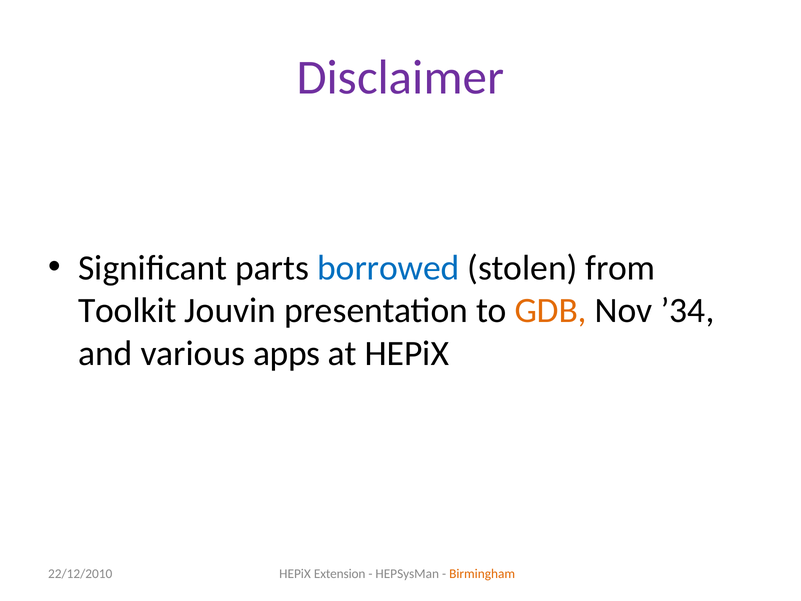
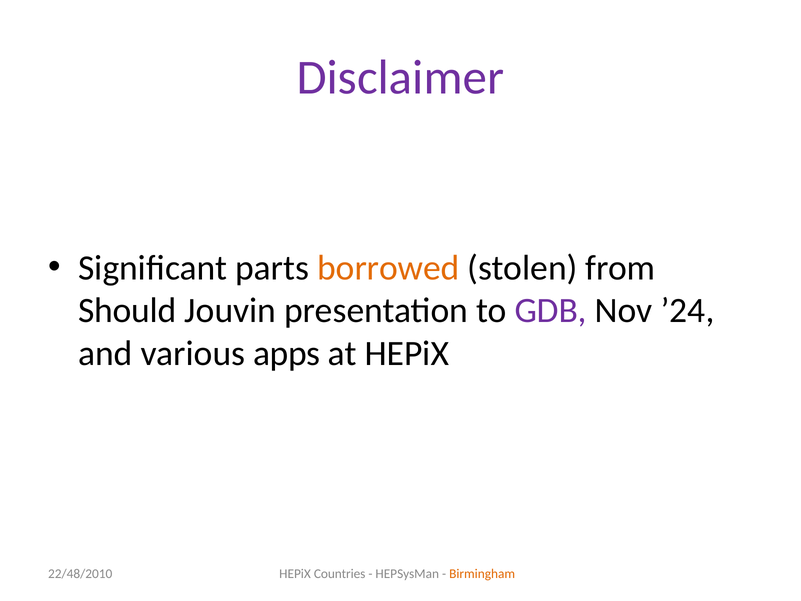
borrowed colour: blue -> orange
Toolkit: Toolkit -> Should
GDB colour: orange -> purple
’34: ’34 -> ’24
22/12/2010: 22/12/2010 -> 22/48/2010
Extension: Extension -> Countries
